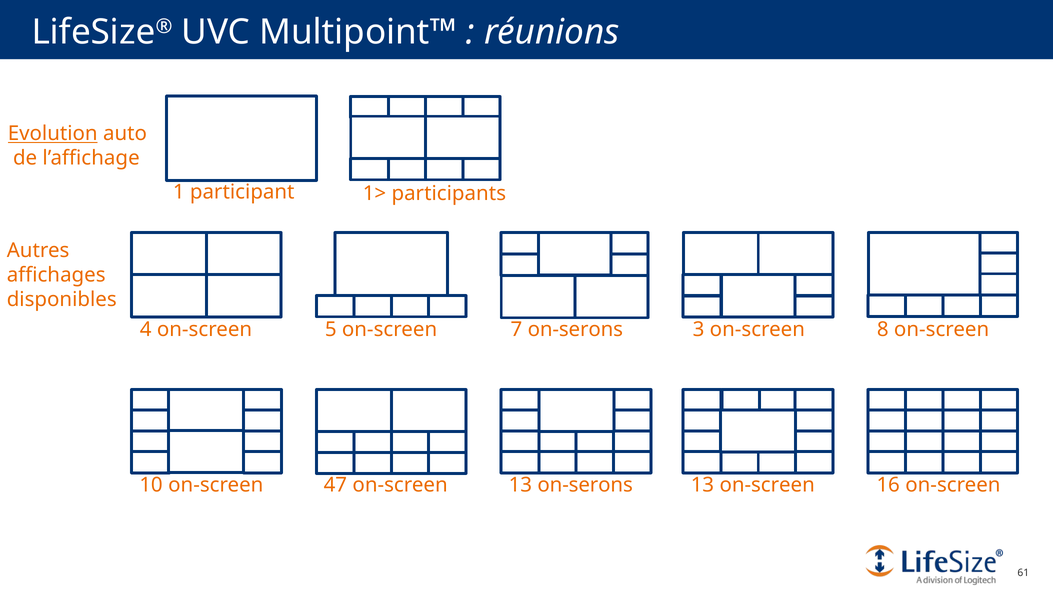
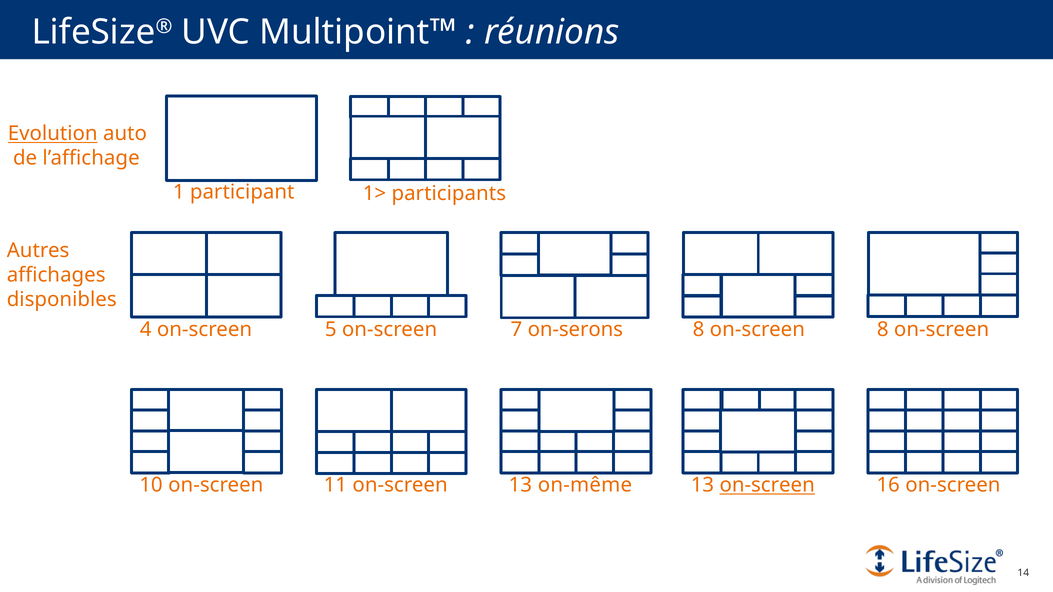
4 on-screen 3: 3 -> 8
47: 47 -> 11
13 on-serons: on-serons -> on-même
on-screen at (767, 485) underline: none -> present
61: 61 -> 14
